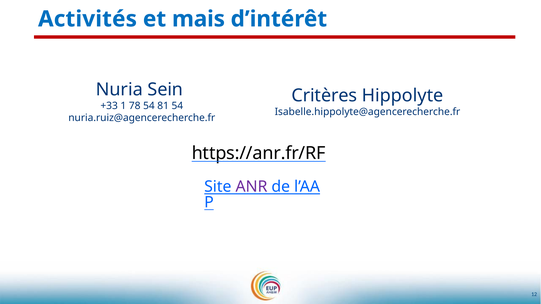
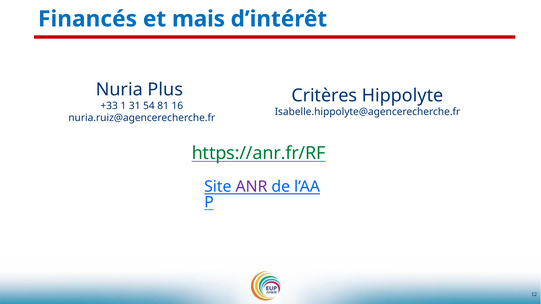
Activités: Activités -> Financés
Sein: Sein -> Plus
78: 78 -> 31
81 54: 54 -> 16
https://anr.fr/RF colour: black -> green
